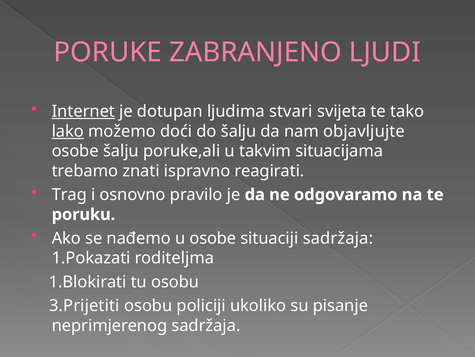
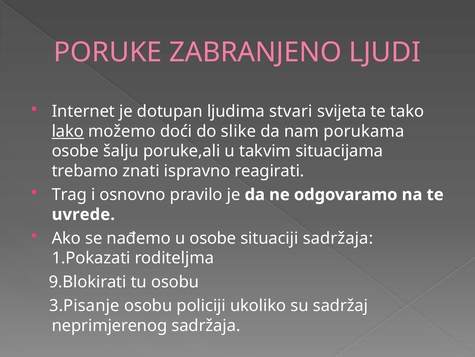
Internet underline: present -> none
do šalju: šalju -> slike
objavljujte: objavljujte -> porukama
poruku: poruku -> uvrede
1.Blokirati: 1.Blokirati -> 9.Blokirati
3.Prijetiti: 3.Prijetiti -> 3.Pisanje
pisanje: pisanje -> sadržaj
